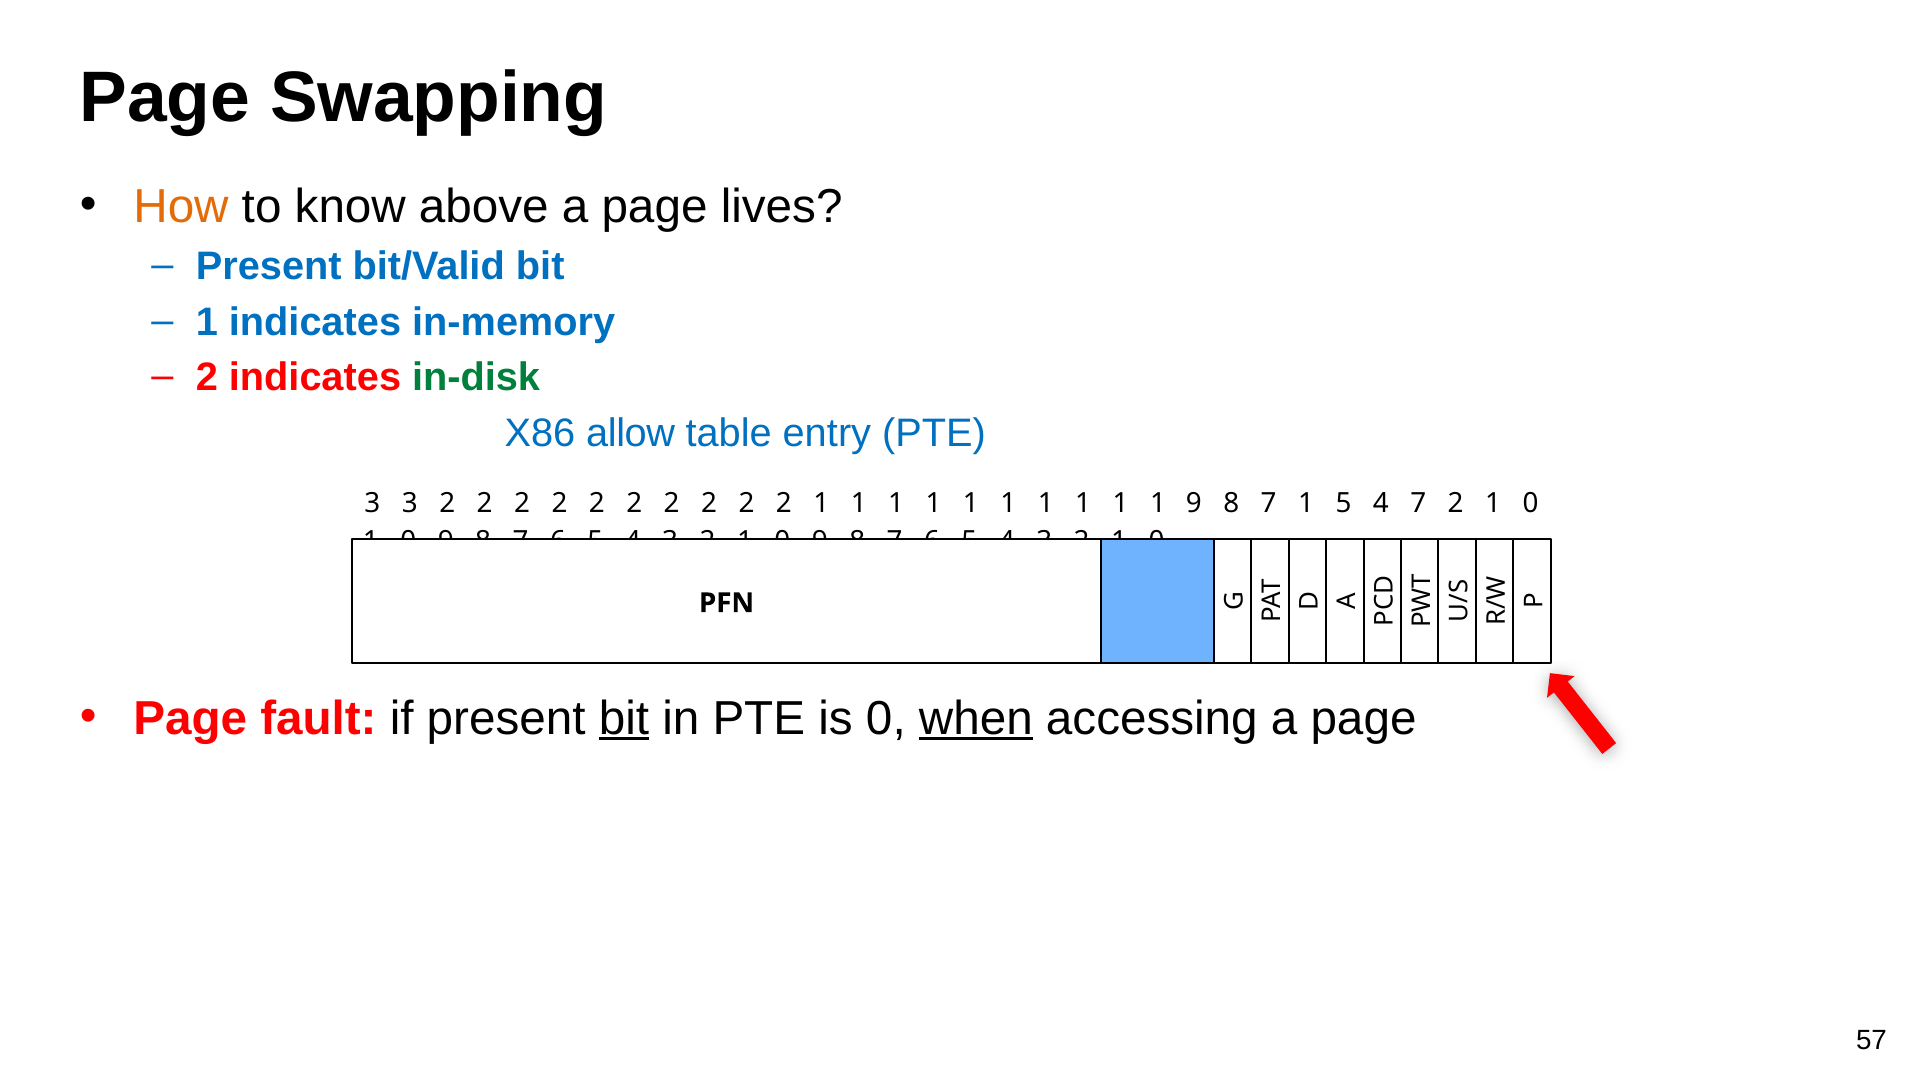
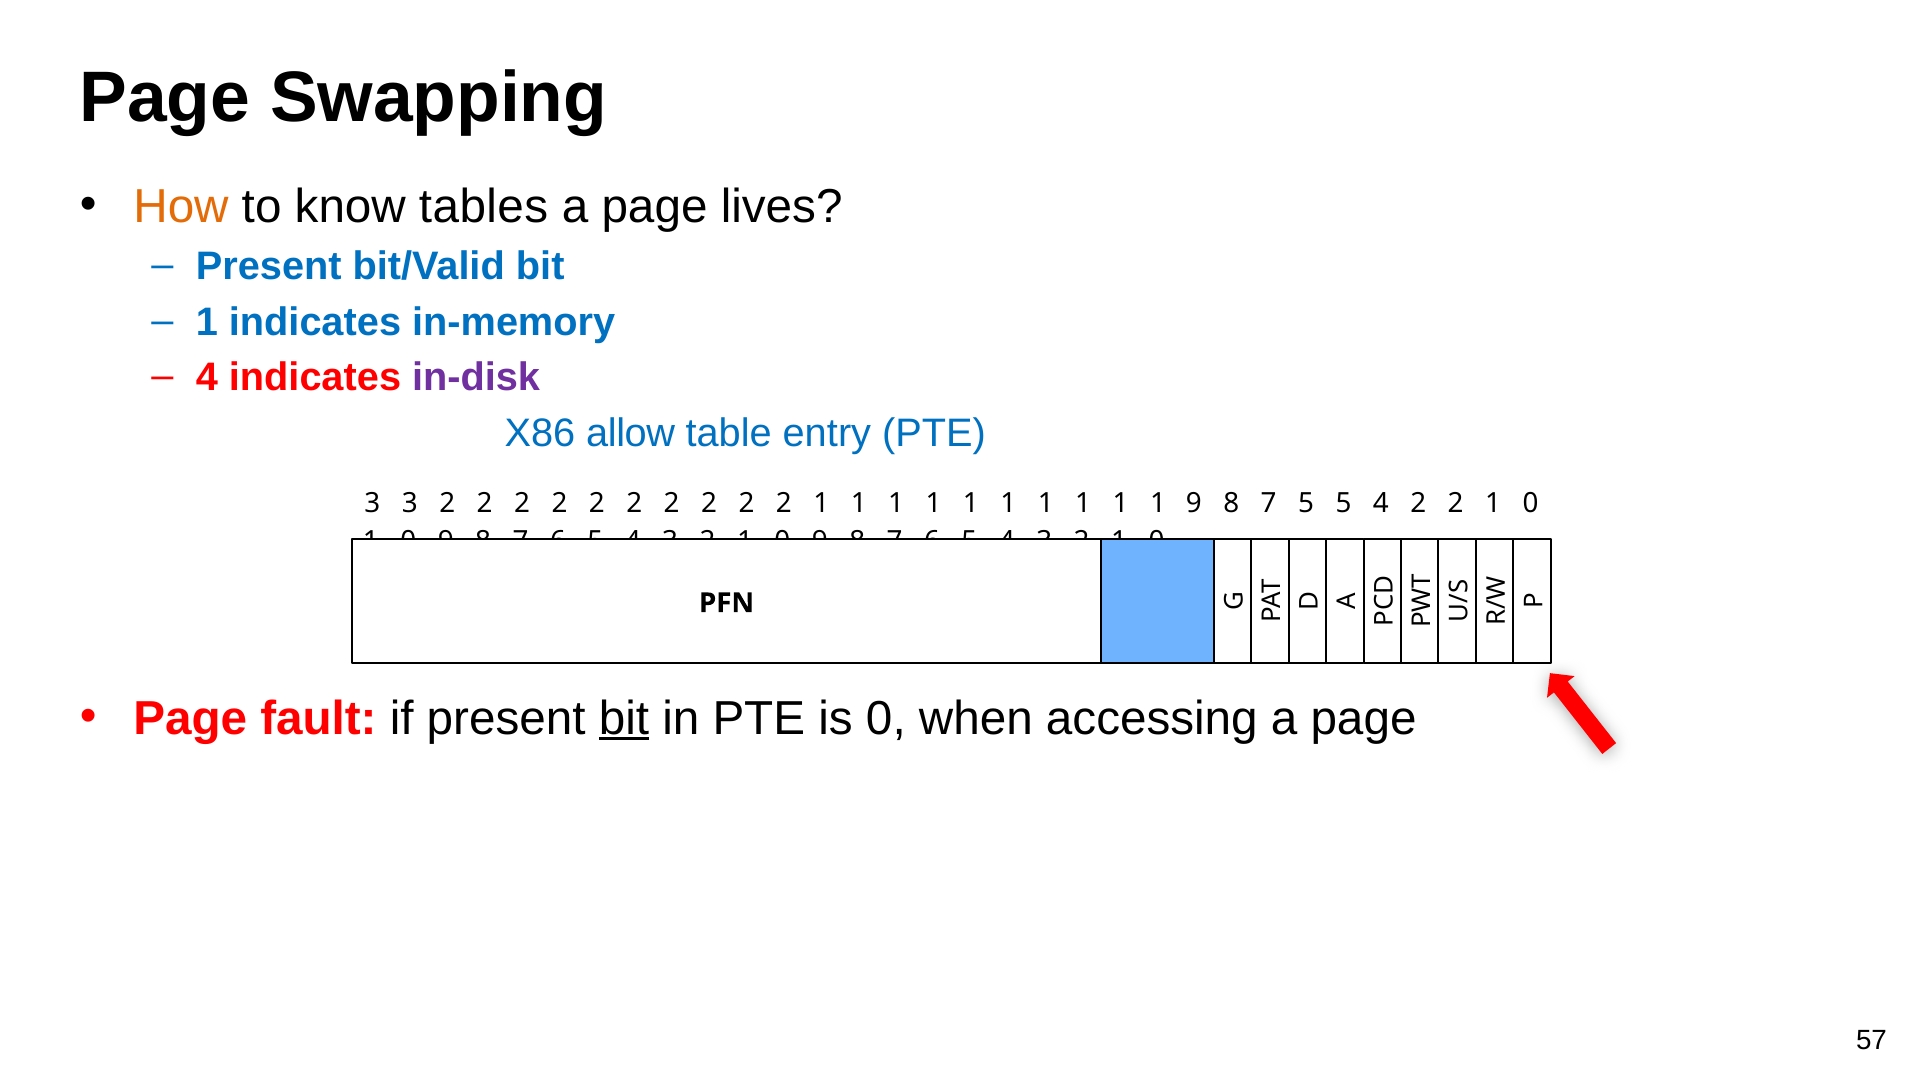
above: above -> tables
2 at (207, 378): 2 -> 4
in-disk colour: green -> purple
8 7 1: 1 -> 5
5 4 7: 7 -> 2
when underline: present -> none
